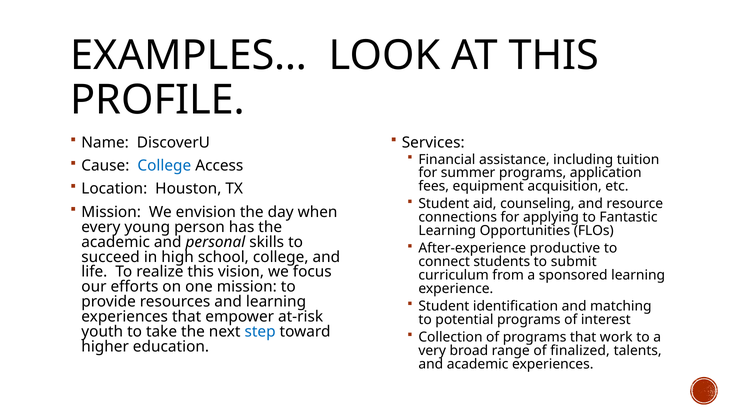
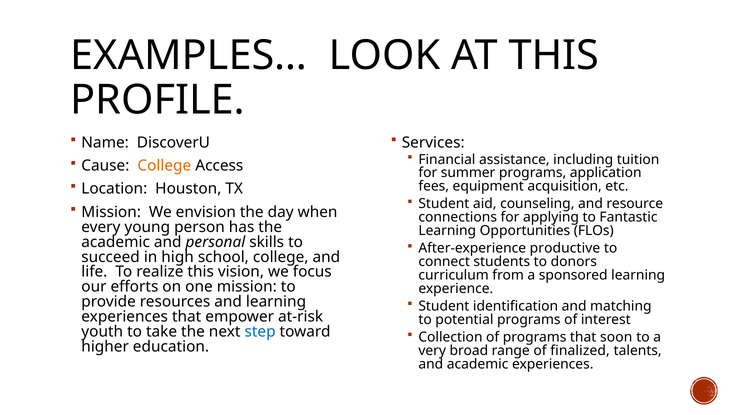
College at (164, 166) colour: blue -> orange
submit: submit -> donors
work: work -> soon
